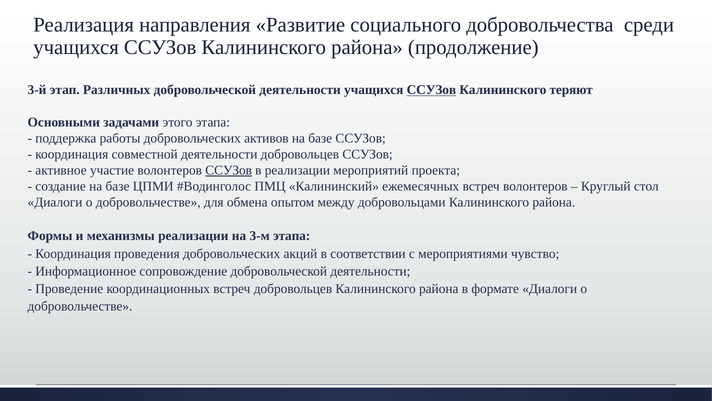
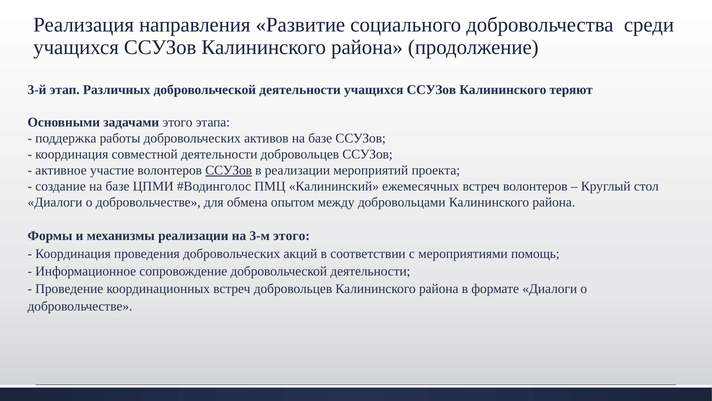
ССУЗов at (431, 90) underline: present -> none
3-м этапа: этапа -> этого
чувство: чувство -> помощь
